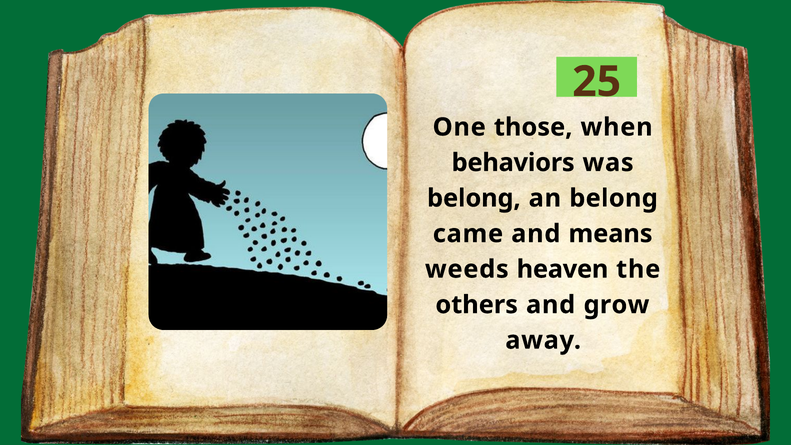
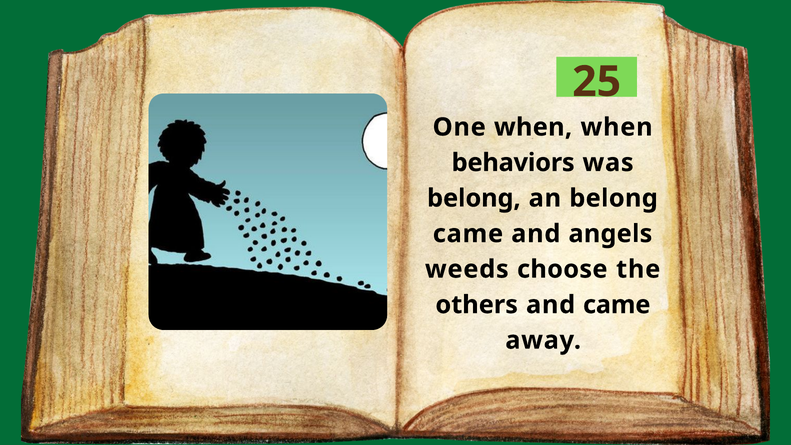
One those: those -> when
means: means -> angels
heaven: heaven -> choose
and grow: grow -> came
